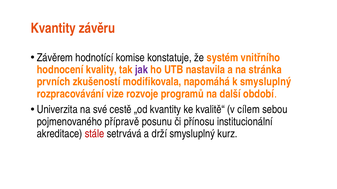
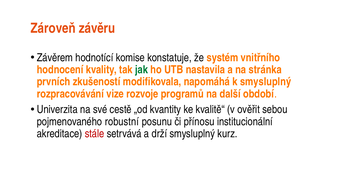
Kvantity at (53, 28): Kvantity -> Zároveň
jak colour: purple -> green
cílem: cílem -> ověřit
přípravě: přípravě -> robustní
